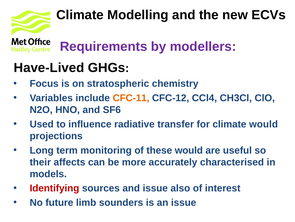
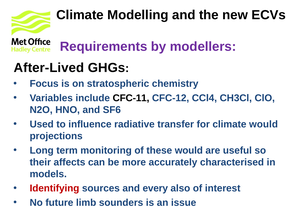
Have-Lived: Have-Lived -> After-Lived
CFC-11 colour: orange -> black
and issue: issue -> every
